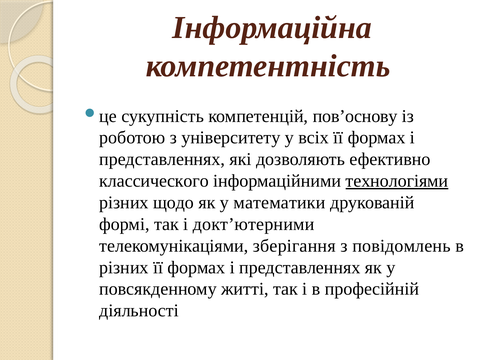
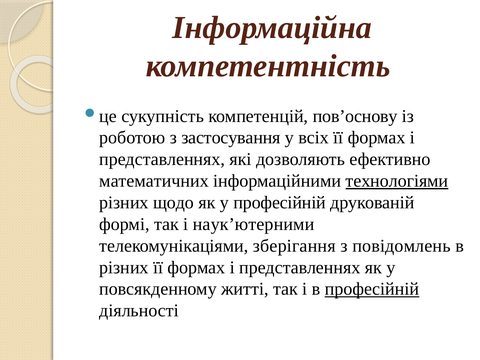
університету: університету -> застосування
классического: классического -> математичних
у математики: математики -> професійній
докт’ютерними: докт’ютерними -> наук’ютерними
професійній at (372, 289) underline: none -> present
